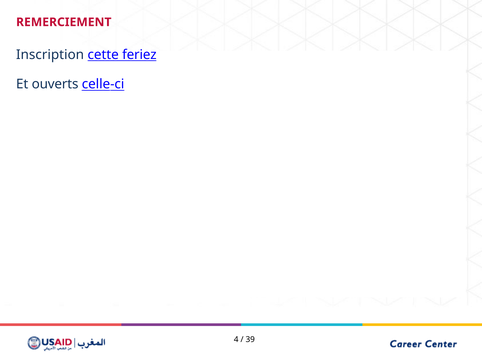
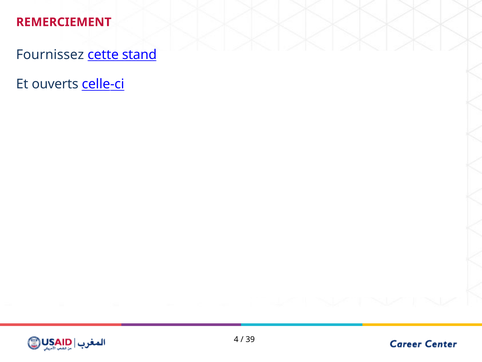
Inscription: Inscription -> Fournissez
feriez: feriez -> stand
